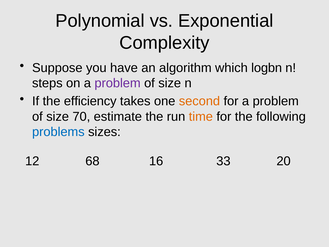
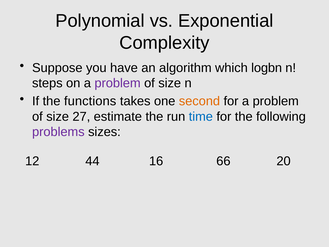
efficiency: efficiency -> functions
70: 70 -> 27
time colour: orange -> blue
problems colour: blue -> purple
68: 68 -> 44
33: 33 -> 66
